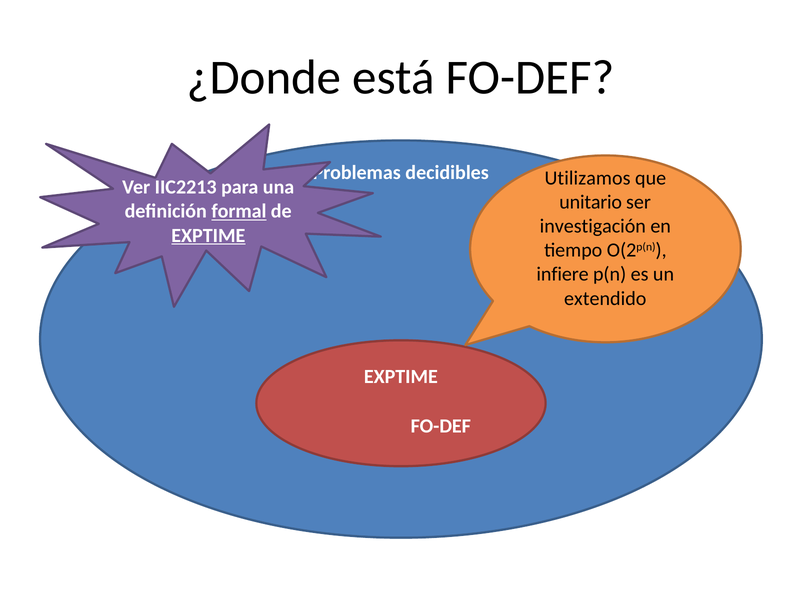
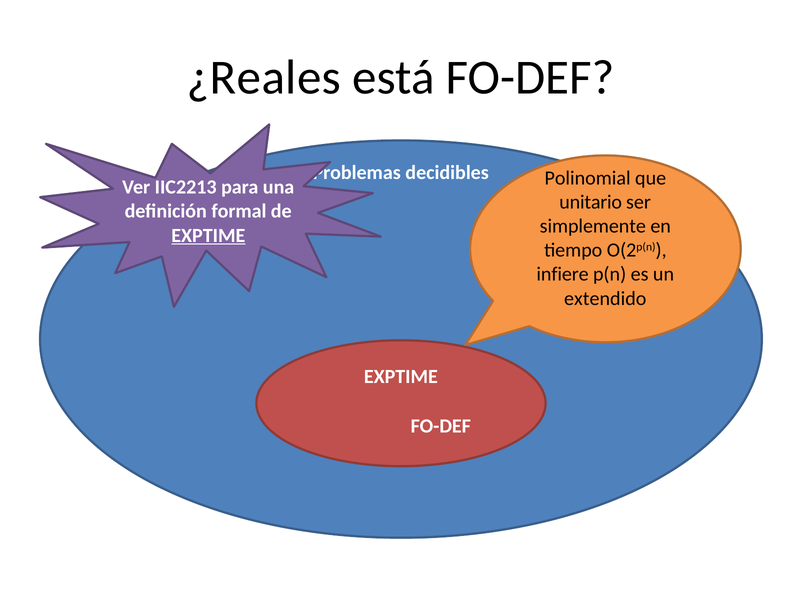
¿Donde: ¿Donde -> ¿Reales
Utilizamos: Utilizamos -> Polinomial
formal underline: present -> none
investigación: investigación -> simplemente
